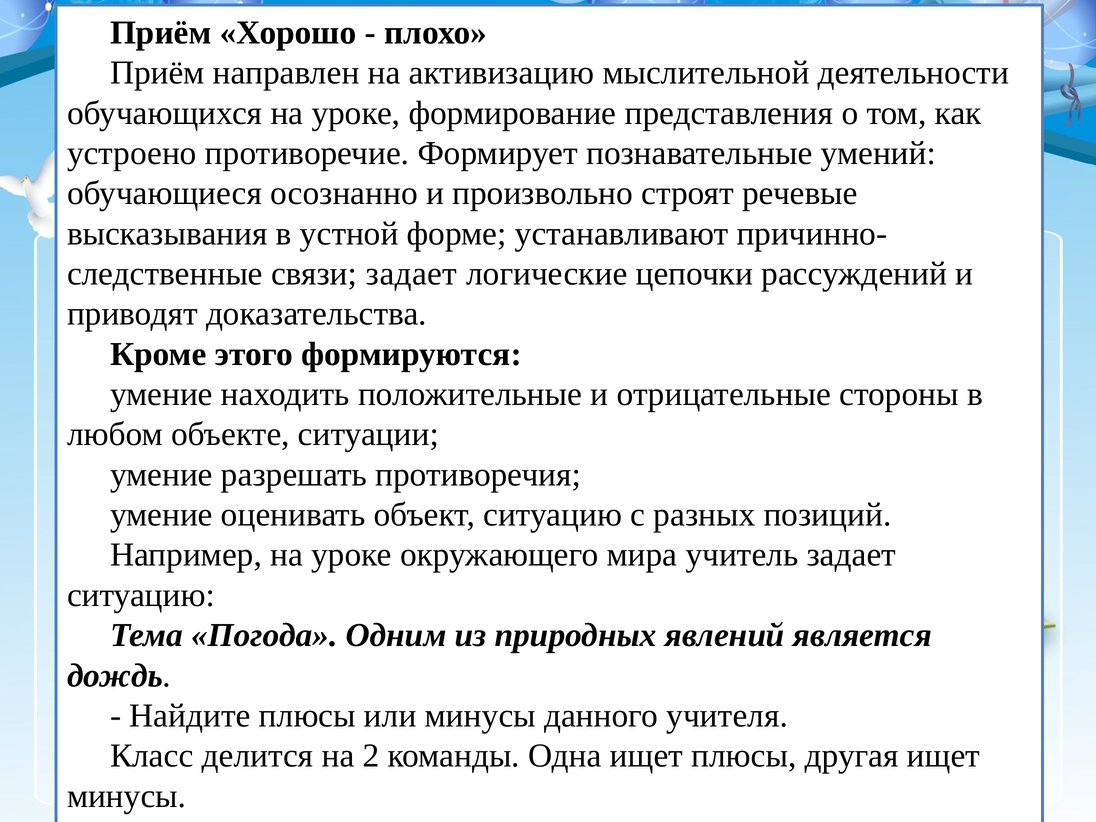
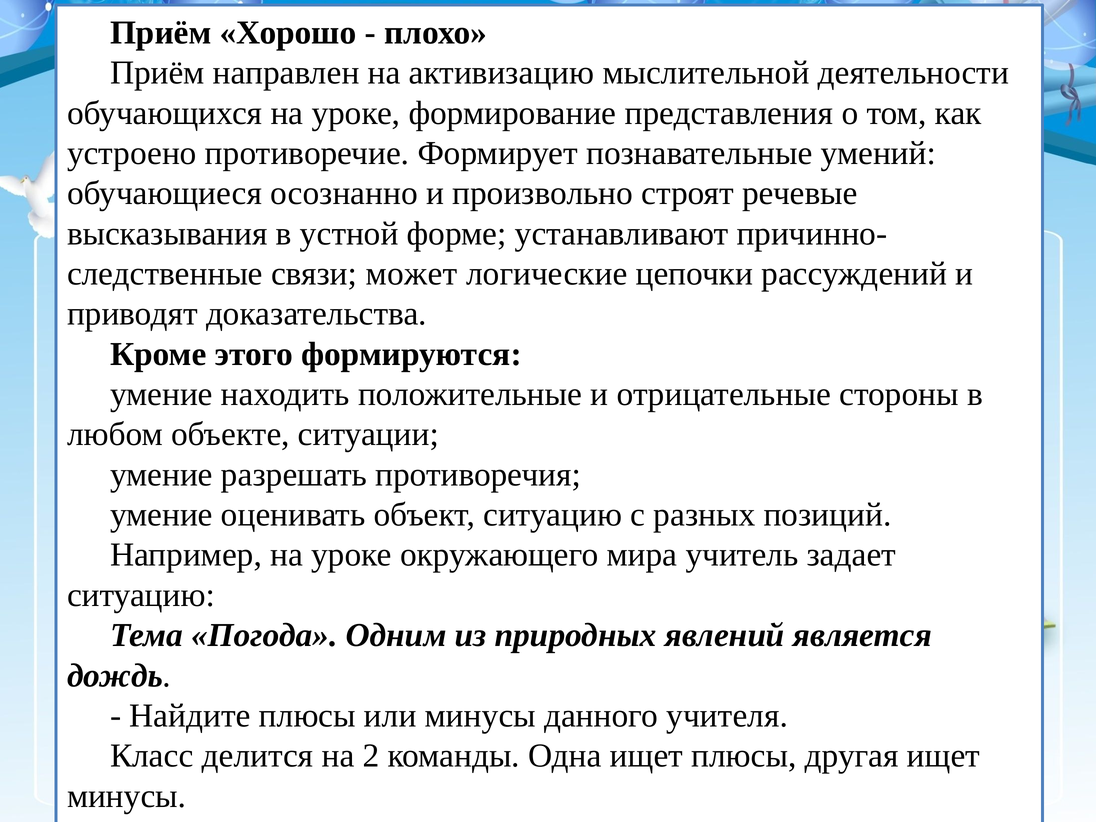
связи задает: задает -> может
